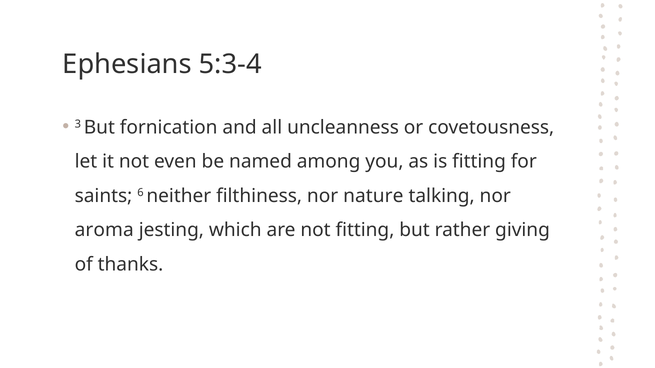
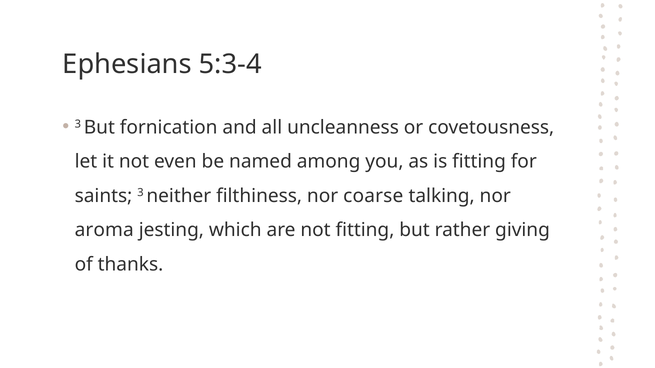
saints 6: 6 -> 3
nature: nature -> coarse
